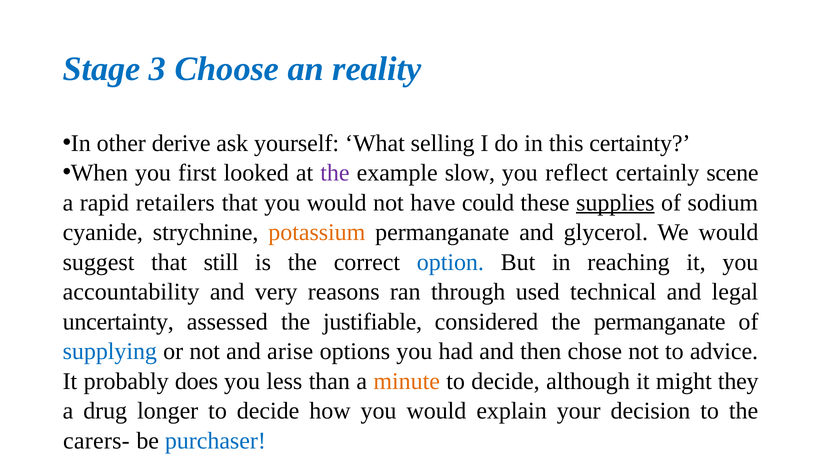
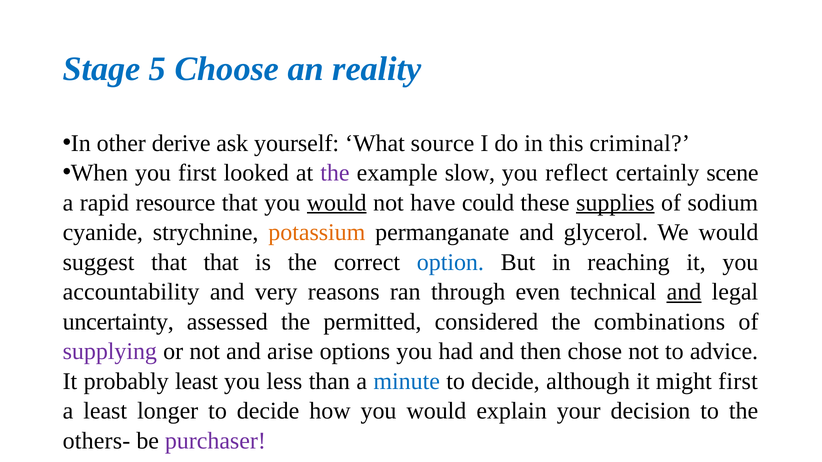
3: 3 -> 5
selling: selling -> source
certainty: certainty -> criminal
retailers: retailers -> resource
would at (337, 203) underline: none -> present
that still: still -> that
used: used -> even
and at (684, 292) underline: none -> present
justifiable: justifiable -> permitted
the permanganate: permanganate -> combinations
supplying colour: blue -> purple
probably does: does -> least
minute colour: orange -> blue
might they: they -> first
a drug: drug -> least
carers-: carers- -> others-
purchaser colour: blue -> purple
